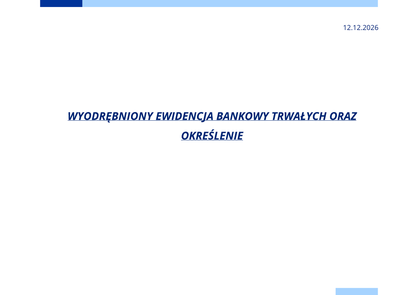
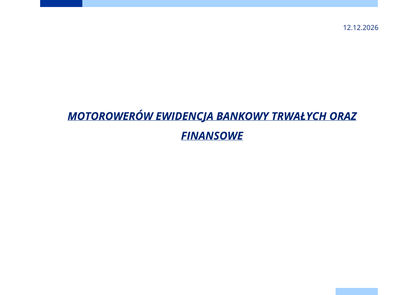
WYODRĘBNIONY: WYODRĘBNIONY -> MOTOROWERÓW
OKREŚLENIE: OKREŚLENIE -> FINANSOWE
